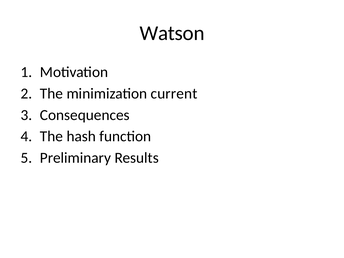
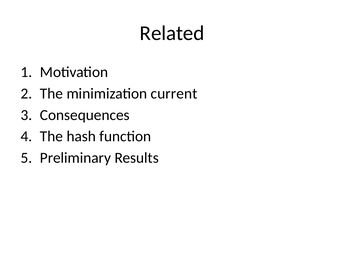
Watson: Watson -> Related
